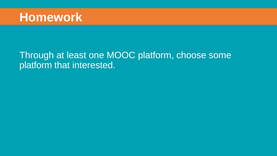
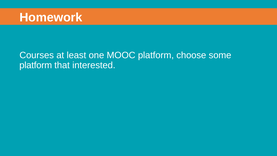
Through: Through -> Courses
